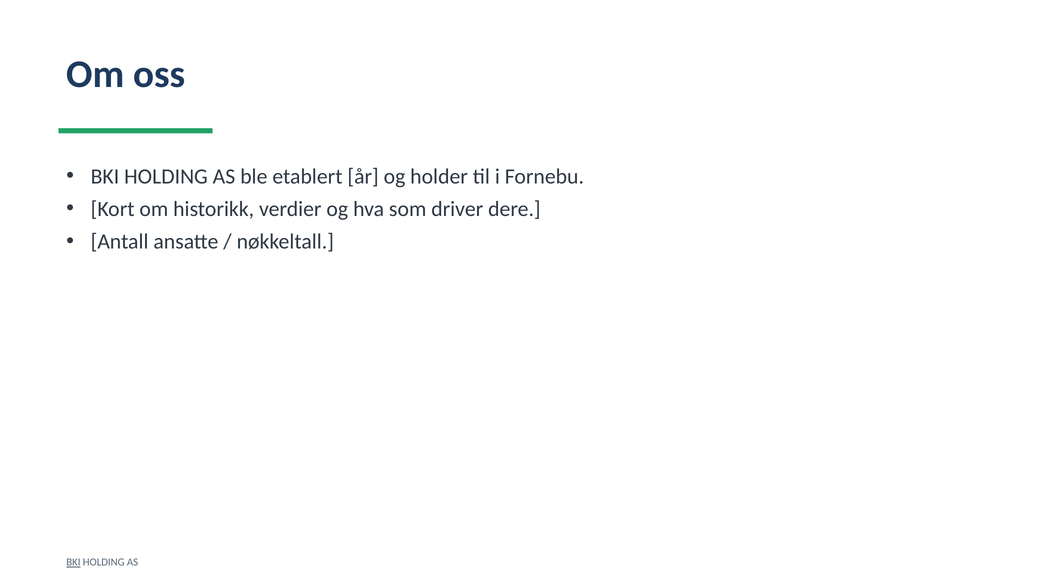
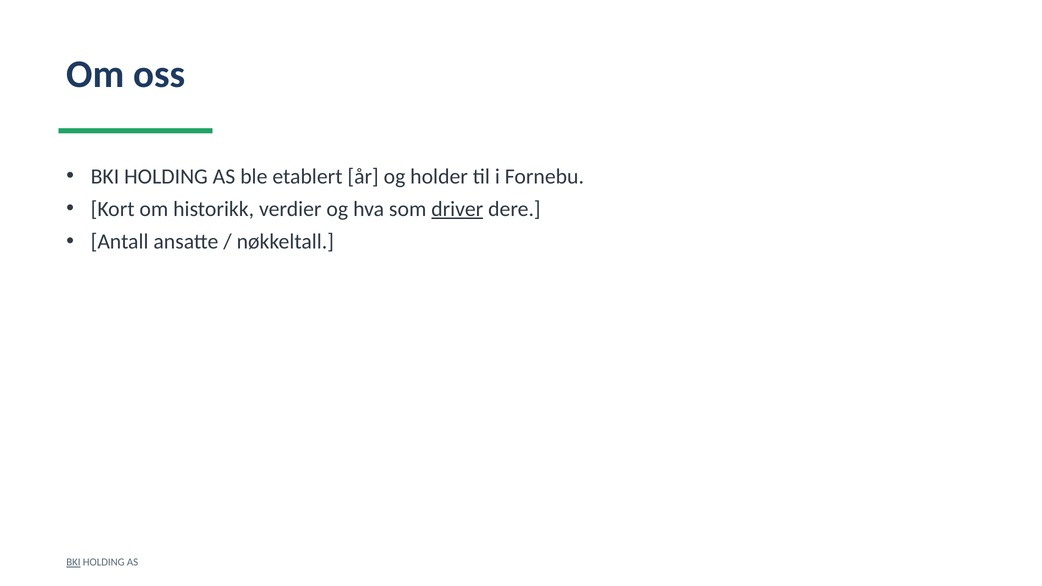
driver underline: none -> present
